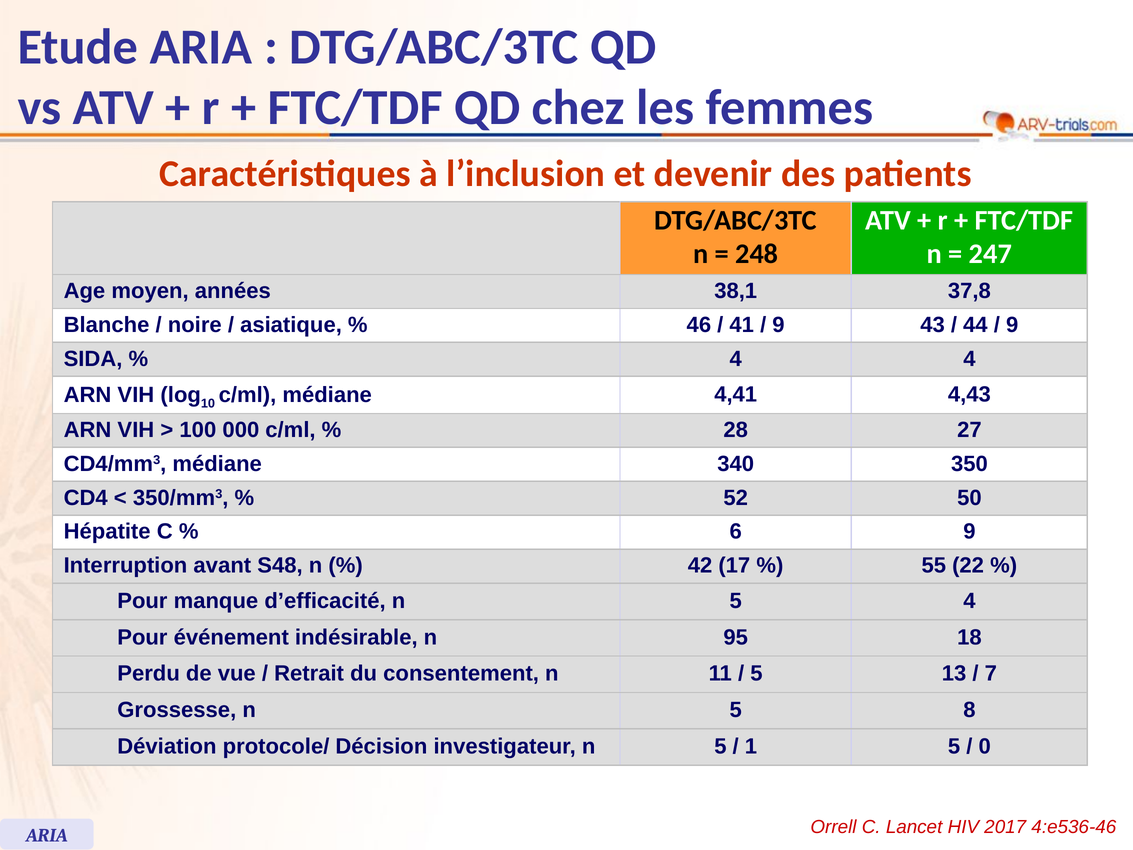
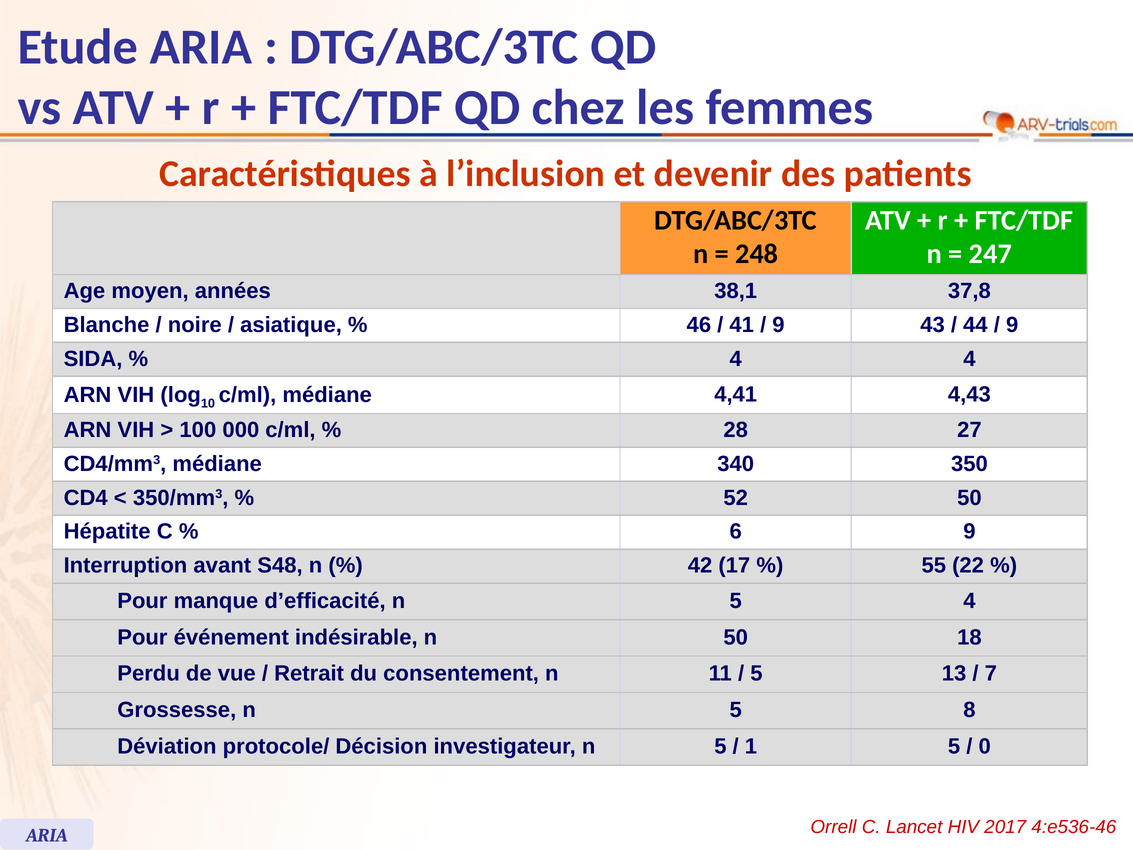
n 95: 95 -> 50
